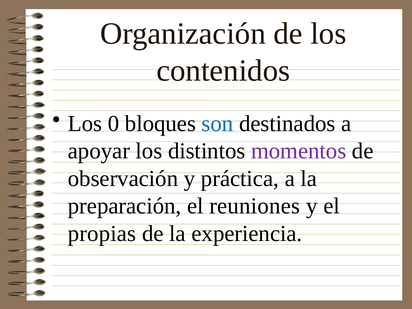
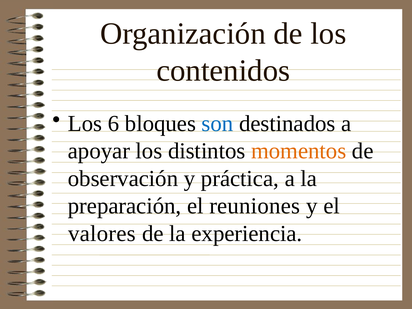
0: 0 -> 6
momentos colour: purple -> orange
propias: propias -> valores
